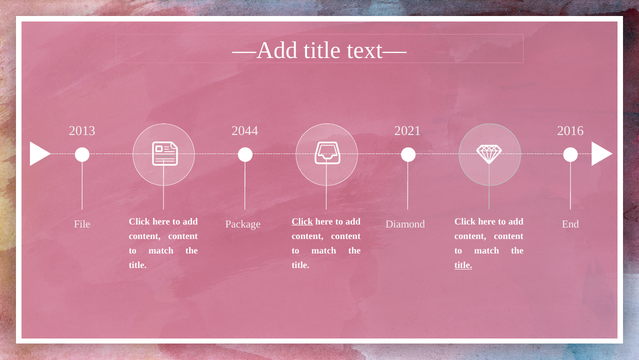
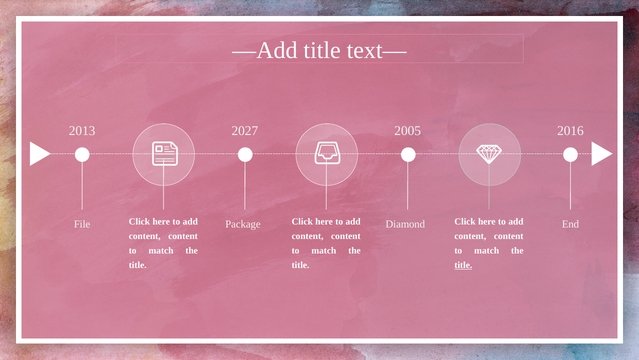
2044: 2044 -> 2027
2021: 2021 -> 2005
Click at (302, 221) underline: present -> none
